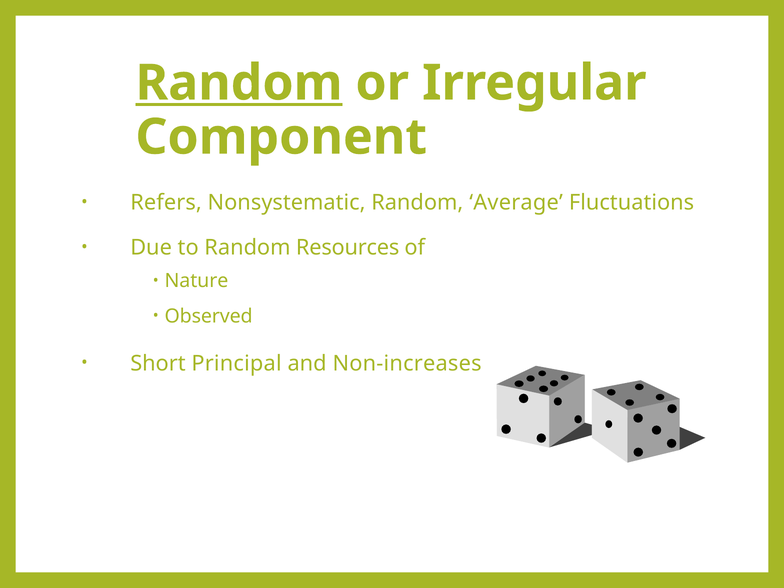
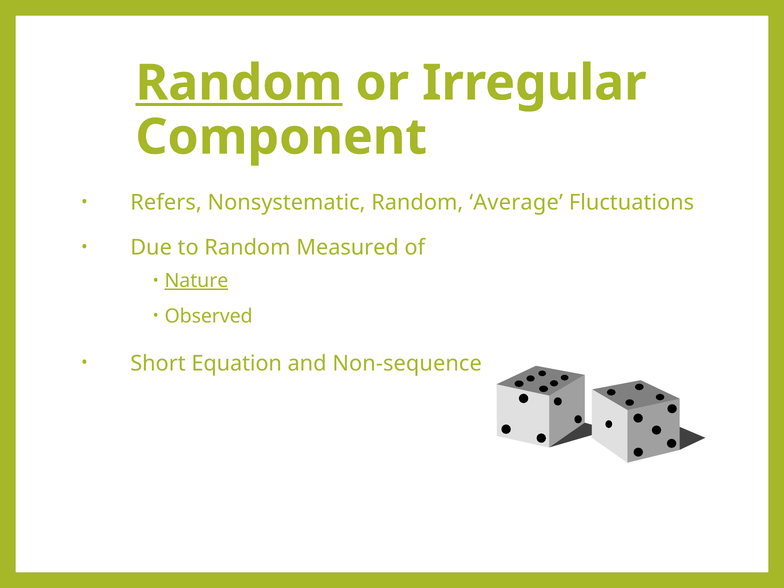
Resources: Resources -> Measured
Nature underline: none -> present
Principal: Principal -> Equation
Non-increases: Non-increases -> Non-sequence
